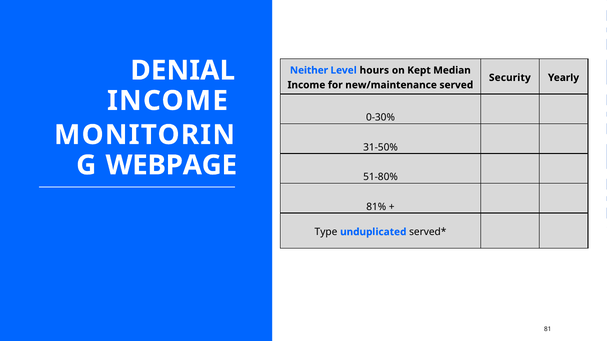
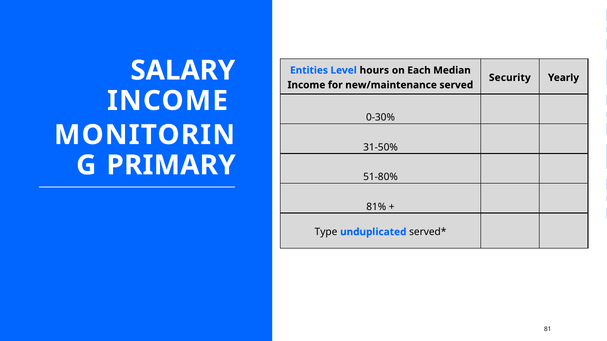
DENIAL: DENIAL -> SALARY
Neither: Neither -> Entities
Kept: Kept -> Each
WEBPAGE: WEBPAGE -> PRIMARY
